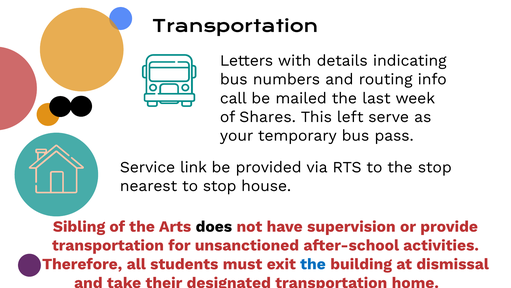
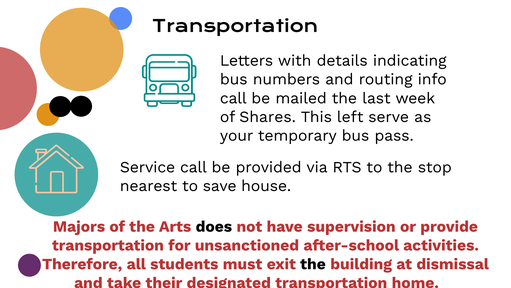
Service link: link -> call
to stop: stop -> save
Sibling: Sibling -> Majors
the at (313, 264) colour: blue -> black
